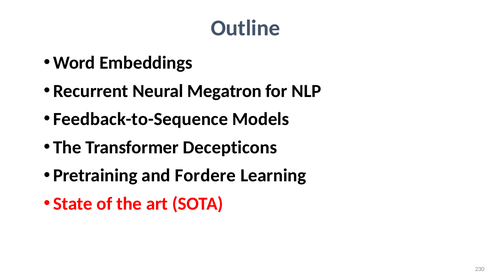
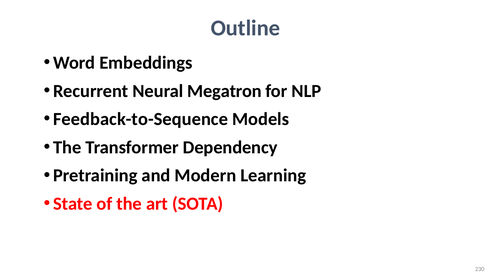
Decepticons: Decepticons -> Dependency
Fordere: Fordere -> Modern
